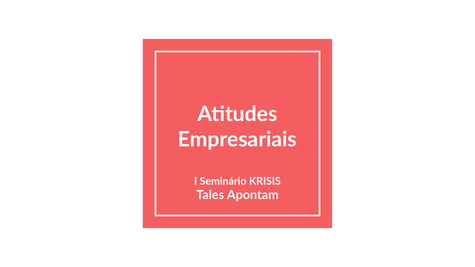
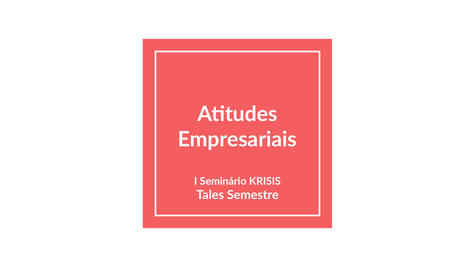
Apontam: Apontam -> Semestre
